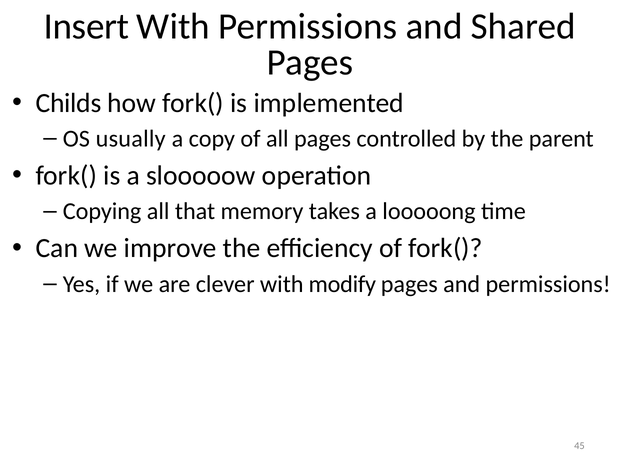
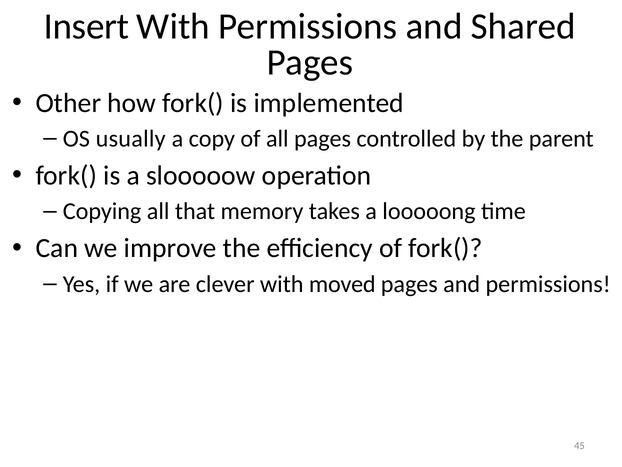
Childs: Childs -> Other
modify: modify -> moved
